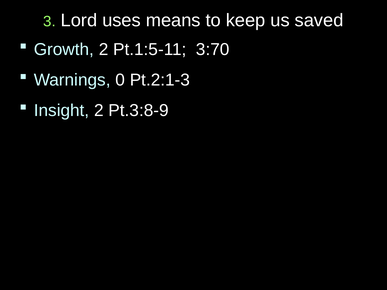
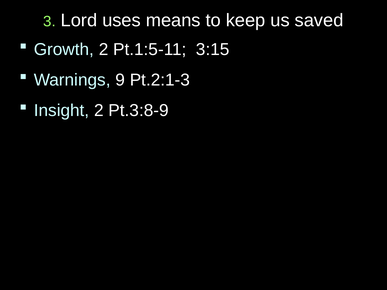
3:70: 3:70 -> 3:15
0: 0 -> 9
